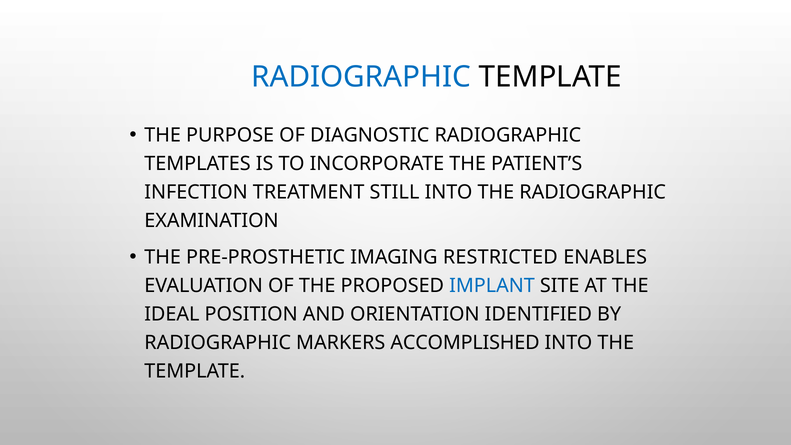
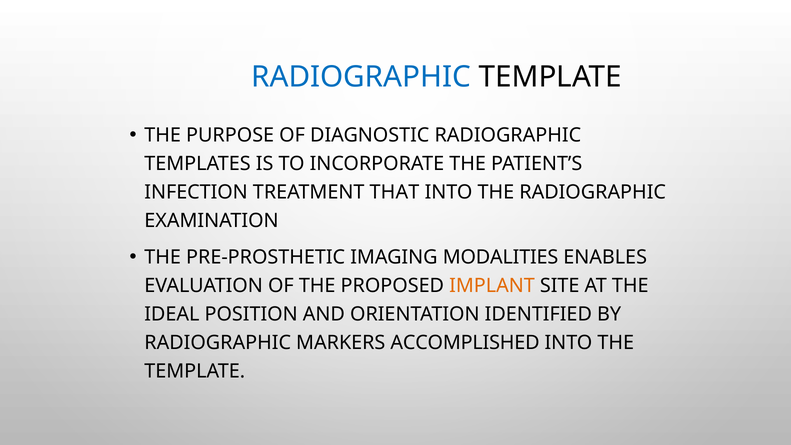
STILL: STILL -> THAT
RESTRICTED: RESTRICTED -> MODALITIES
IMPLANT colour: blue -> orange
